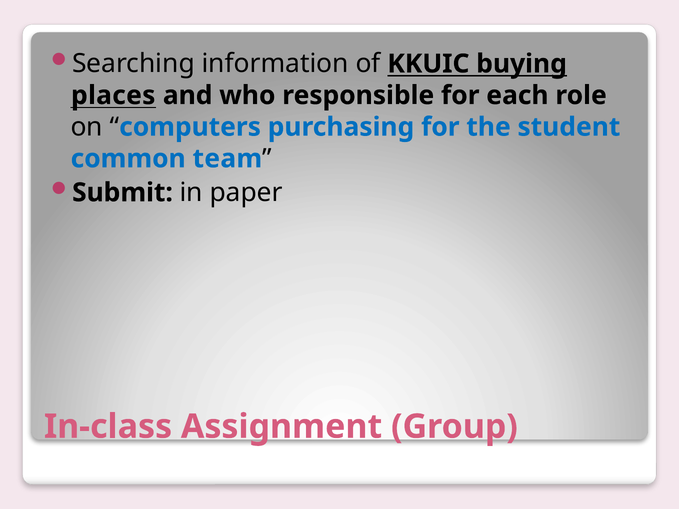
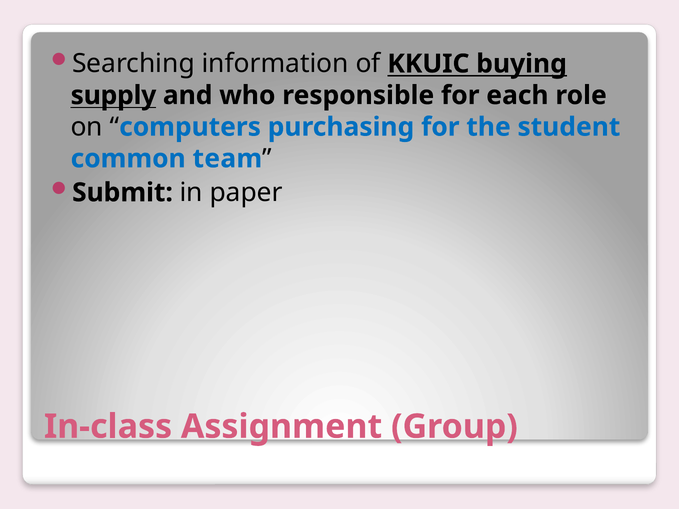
places: places -> supply
